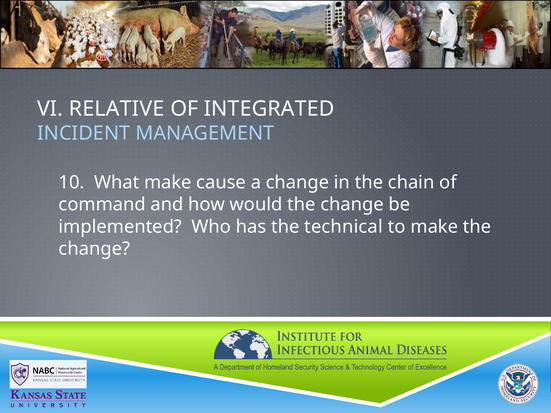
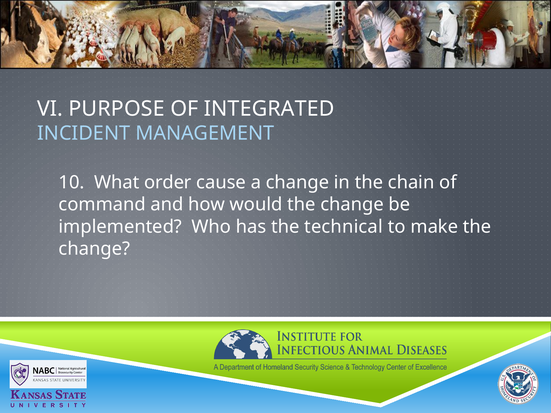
RELATIVE: RELATIVE -> PURPOSE
What make: make -> order
